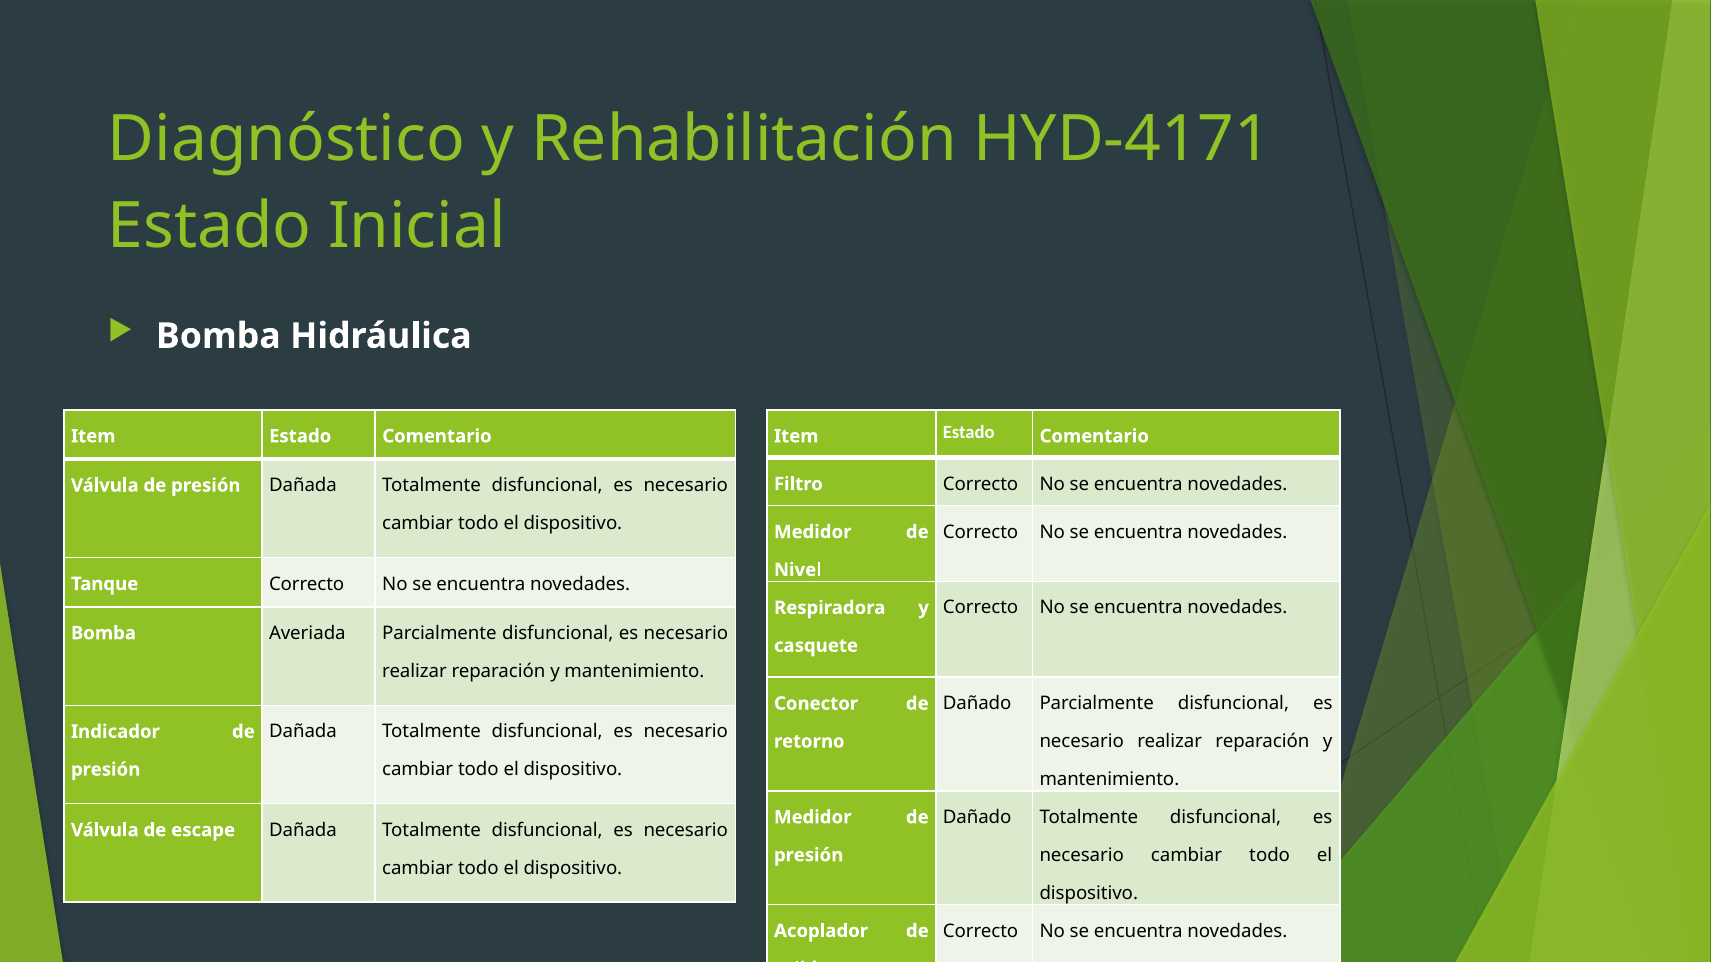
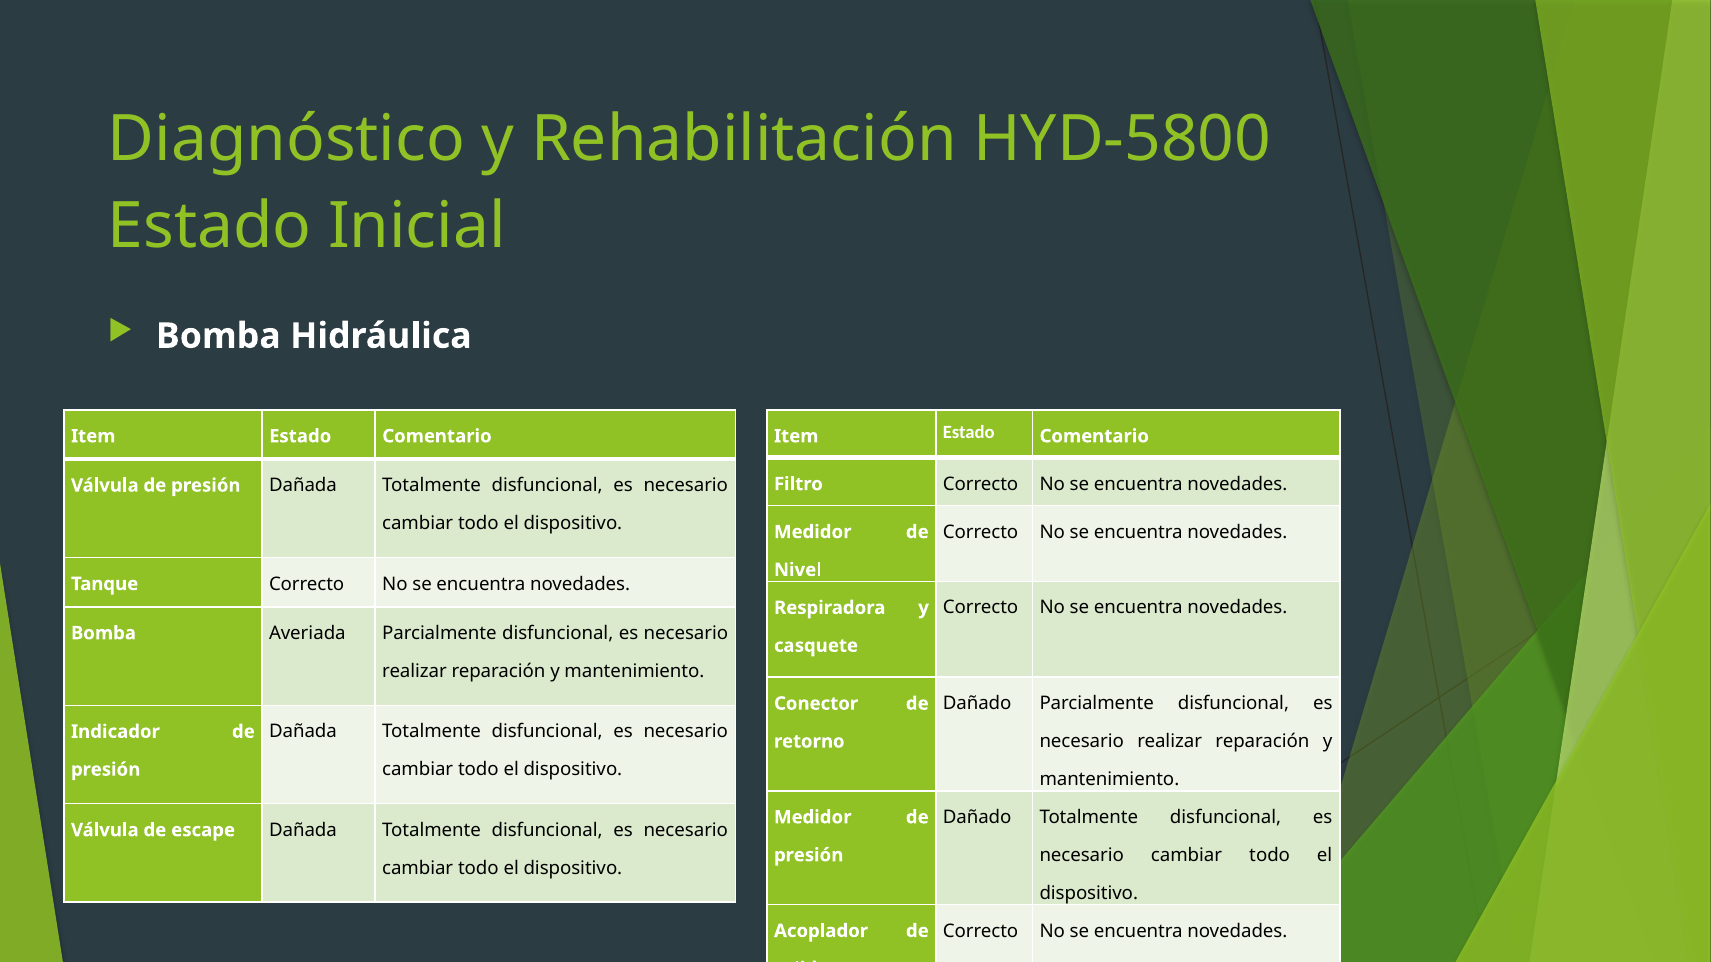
HYD-4171: HYD-4171 -> HYD-5800
